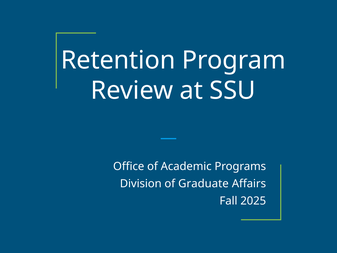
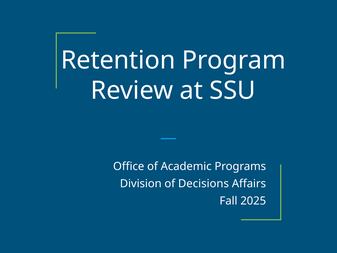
Graduate: Graduate -> Decisions
